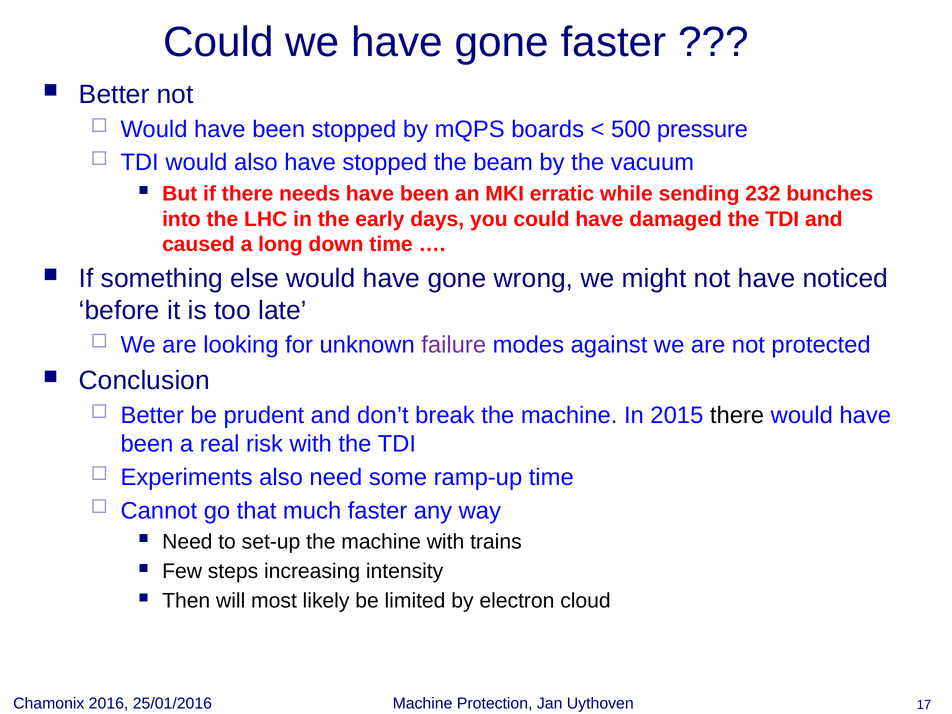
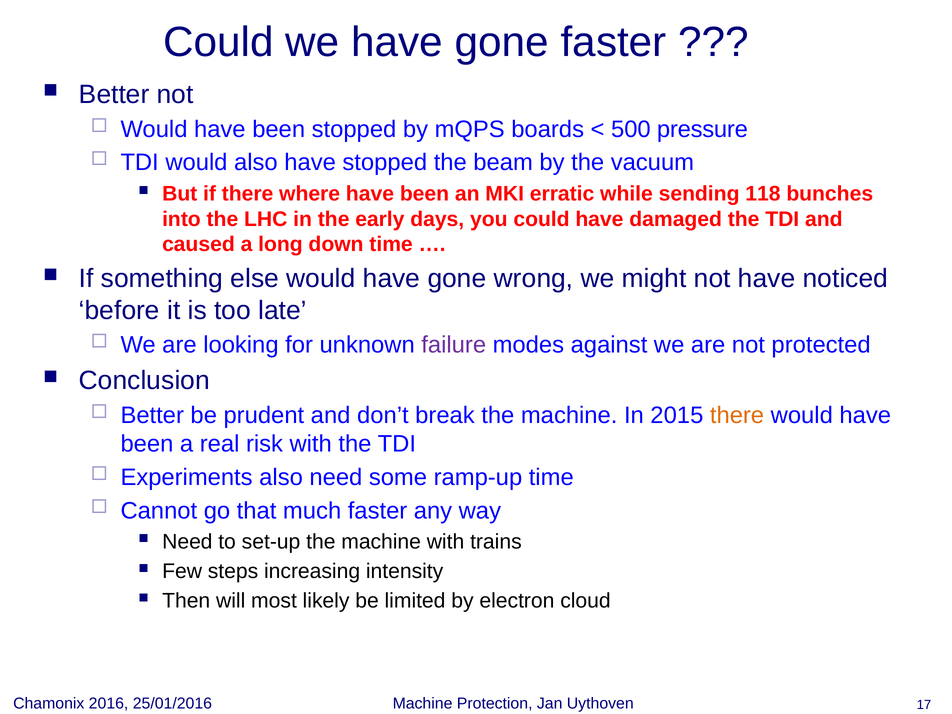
needs: needs -> where
232: 232 -> 118
there at (737, 415) colour: black -> orange
